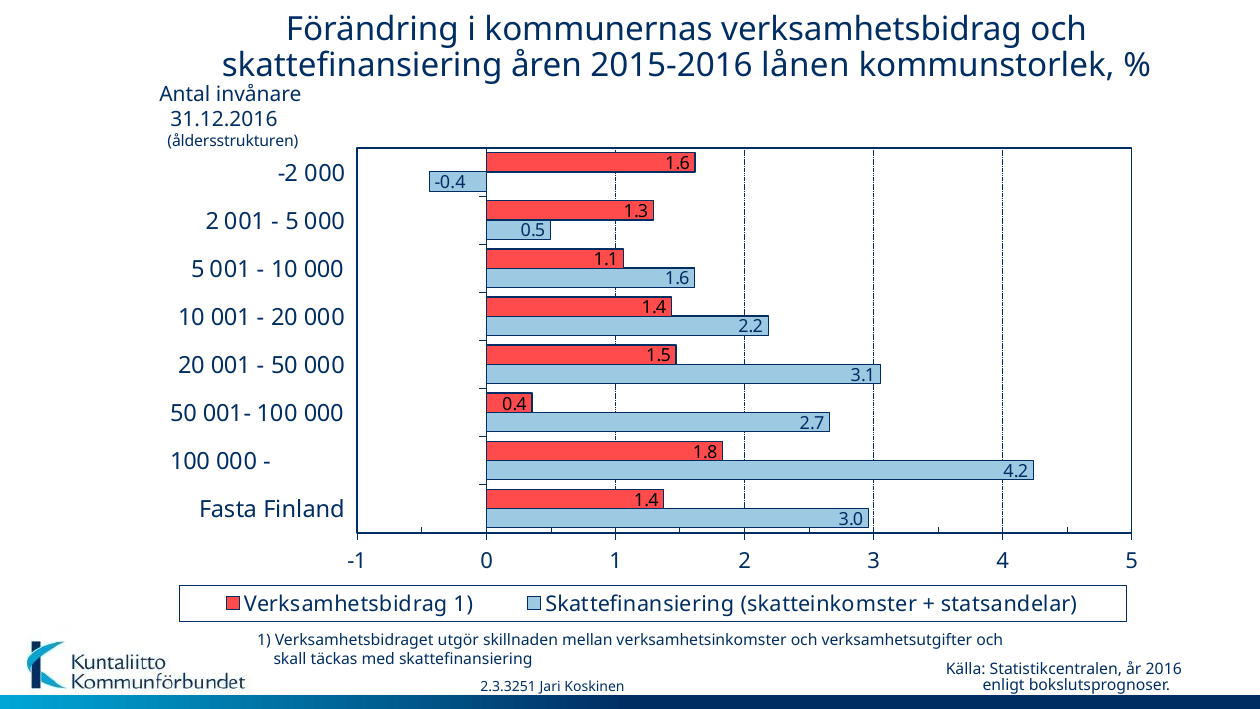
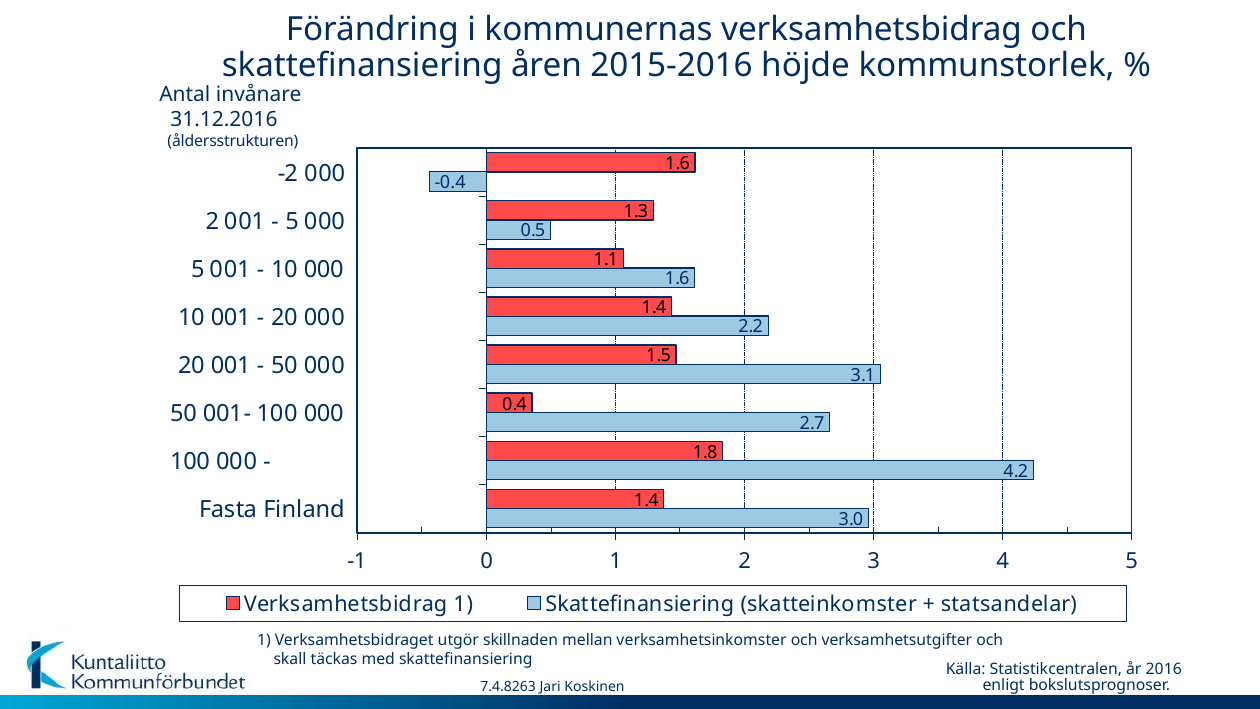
lånen: lånen -> höjde
2.3.3251: 2.3.3251 -> 7.4.8263
